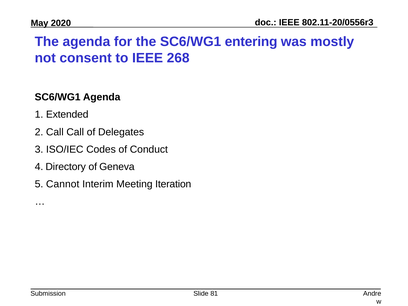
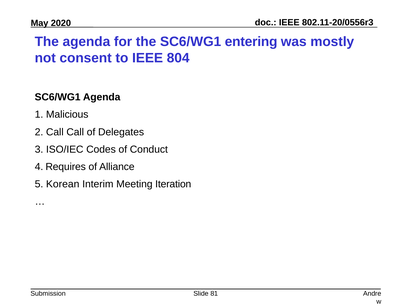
268: 268 -> 804
Extended: Extended -> Malicious
Directory: Directory -> Requires
Geneva: Geneva -> Alliance
Cannot: Cannot -> Korean
